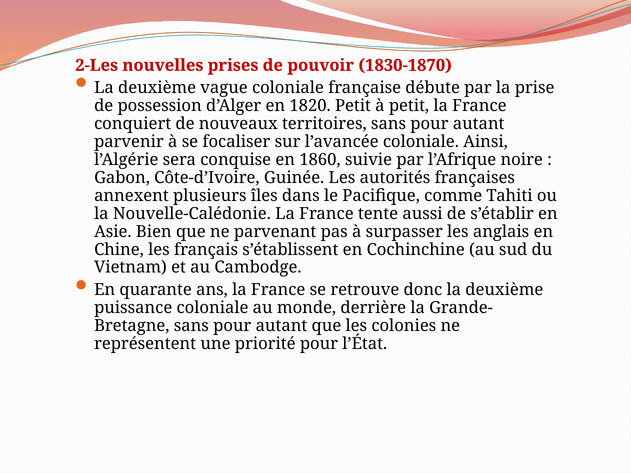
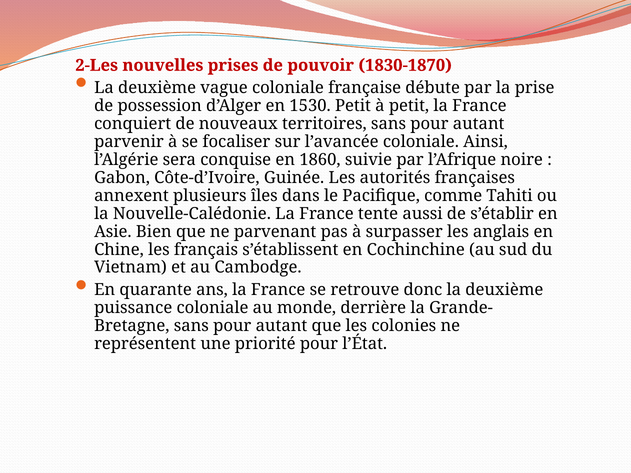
1820: 1820 -> 1530
